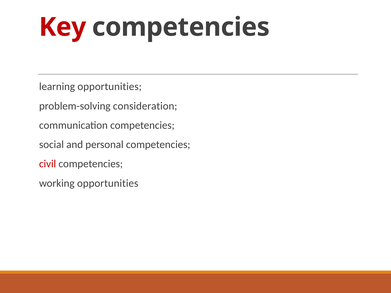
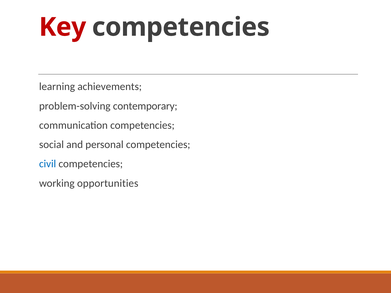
learning opportunities: opportunities -> achievements
consideration: consideration -> contemporary
civil colour: red -> blue
